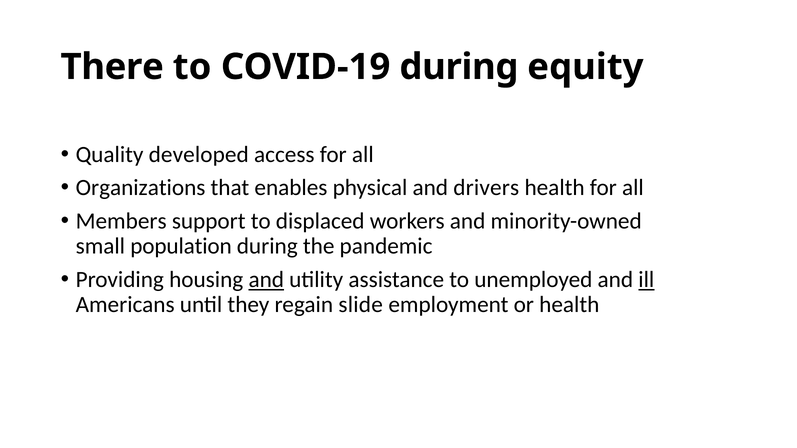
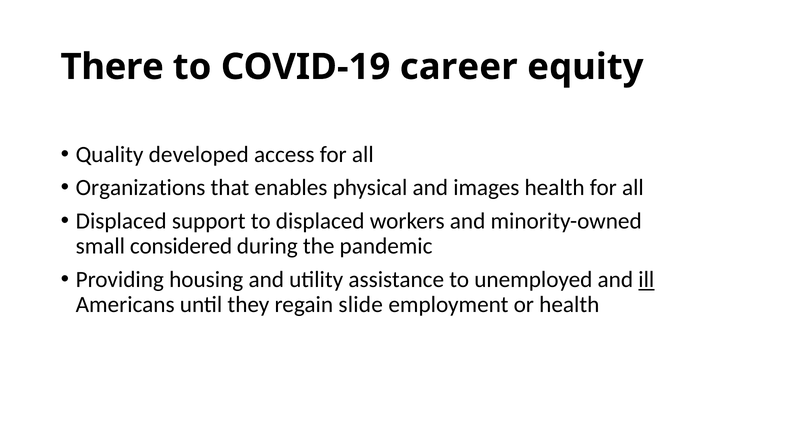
COVID-19 during: during -> career
drivers: drivers -> images
Members at (121, 221): Members -> Displaced
population: population -> considered
and at (266, 280) underline: present -> none
